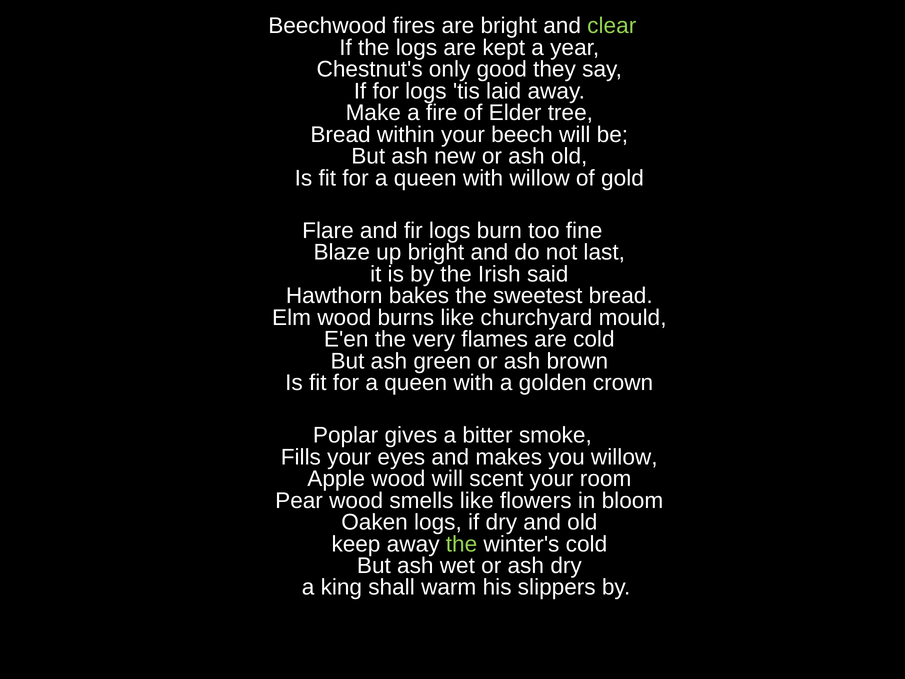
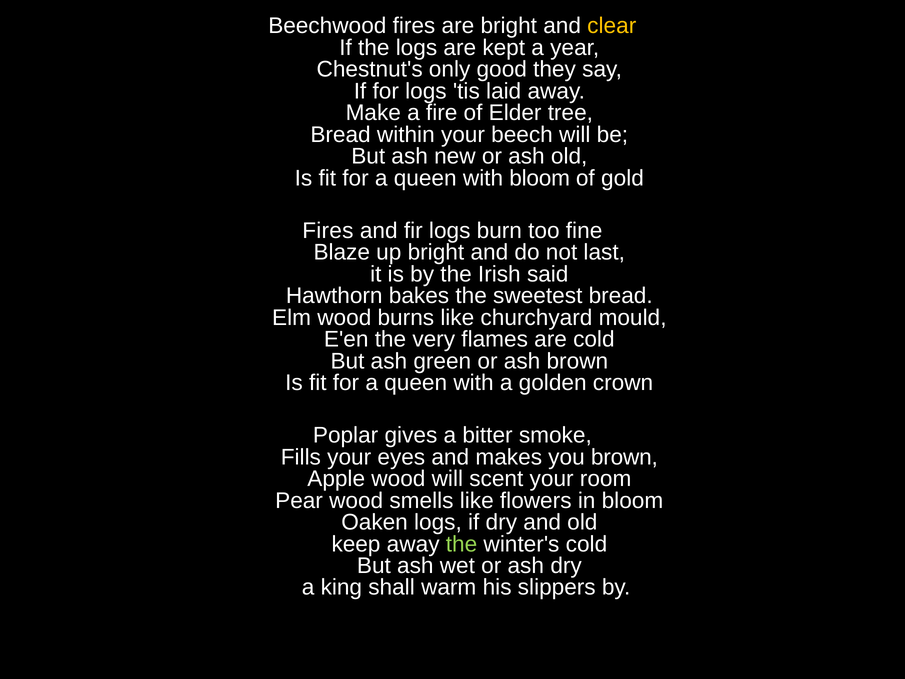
clear colour: light green -> yellow
with willow: willow -> bloom
Flare at (328, 231): Flare -> Fires
you willow: willow -> brown
